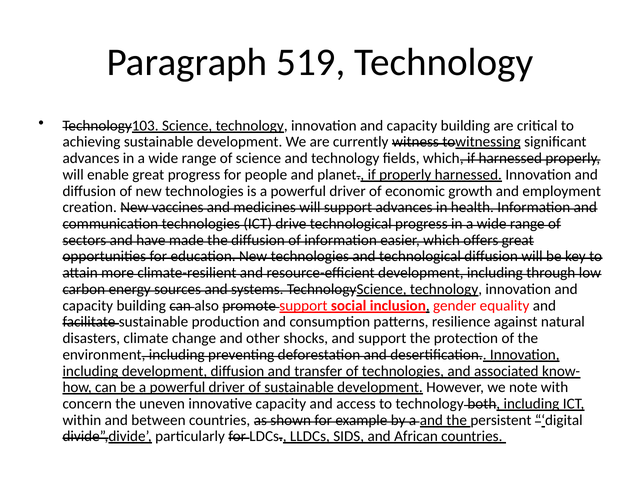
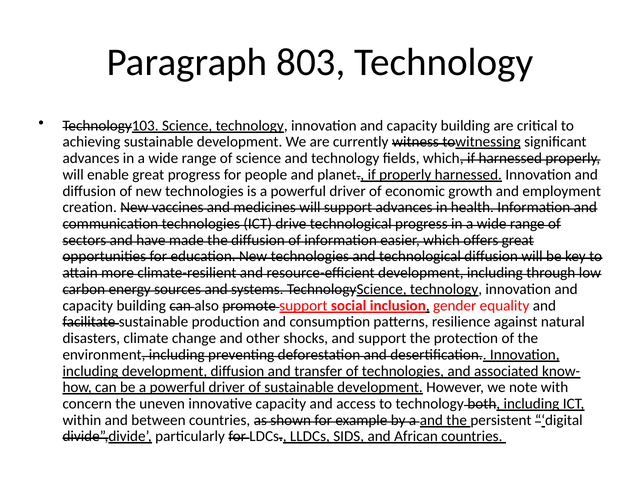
519: 519 -> 803
